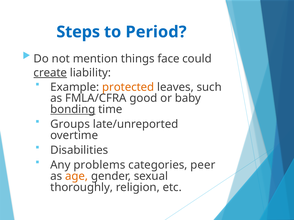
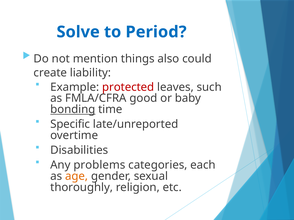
Steps: Steps -> Solve
face: face -> also
create underline: present -> none
protected colour: orange -> red
Groups: Groups -> Specific
peer: peer -> each
